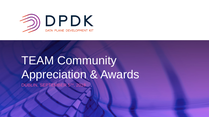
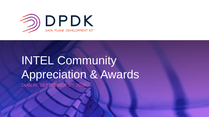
TEAM: TEAM -> INTEL
